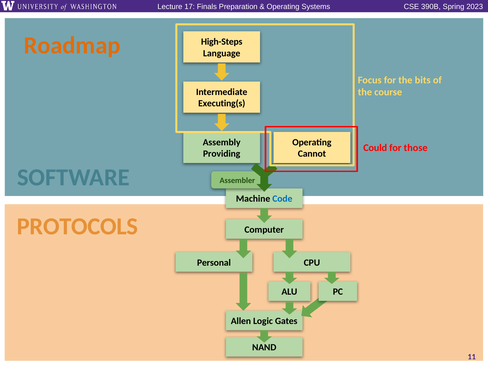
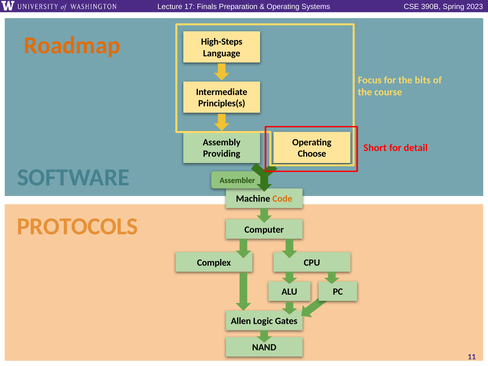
Executing(s: Executing(s -> Principles(s
Could: Could -> Short
those: those -> detail
Cannot: Cannot -> Choose
Code colour: blue -> orange
Personal: Personal -> Complex
